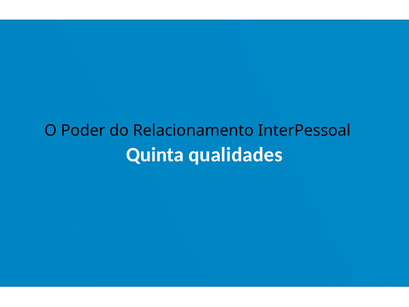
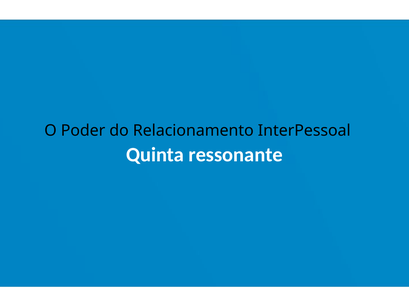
qualidades: qualidades -> ressonante
